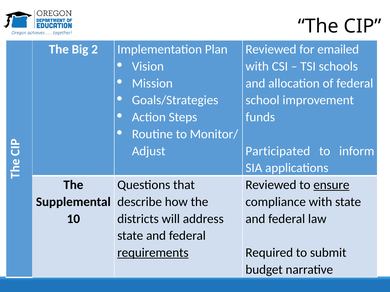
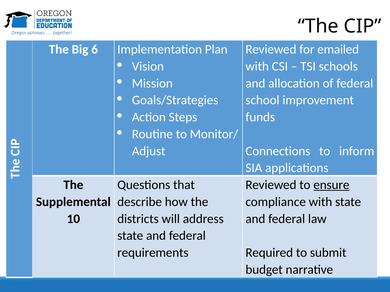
2: 2 -> 6
Participated: Participated -> Connections
requirements underline: present -> none
